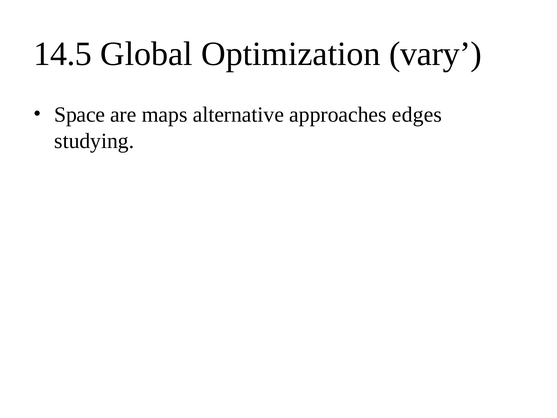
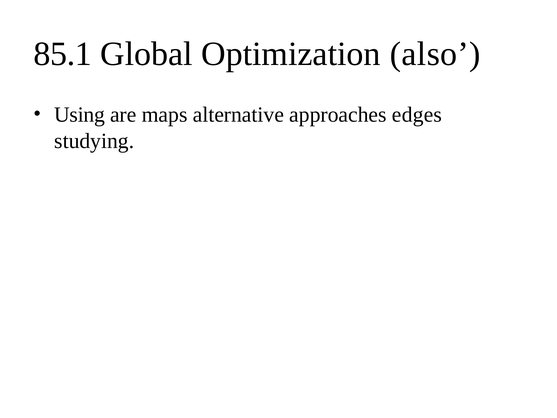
14.5: 14.5 -> 85.1
vary: vary -> also
Space: Space -> Using
